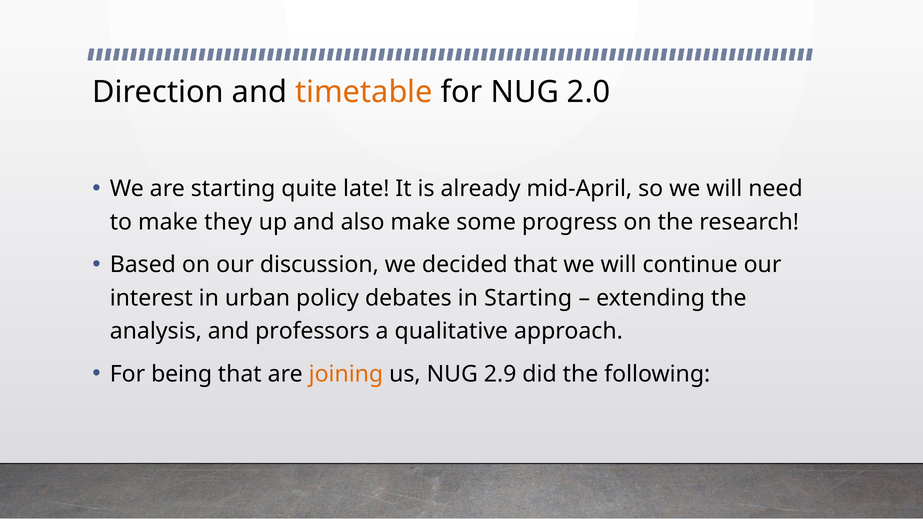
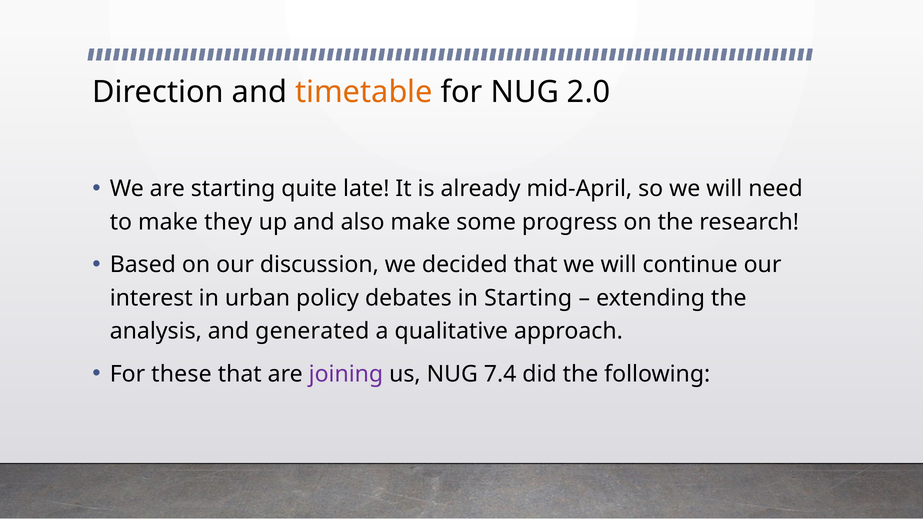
professors: professors -> generated
being: being -> these
joining colour: orange -> purple
2.9: 2.9 -> 7.4
